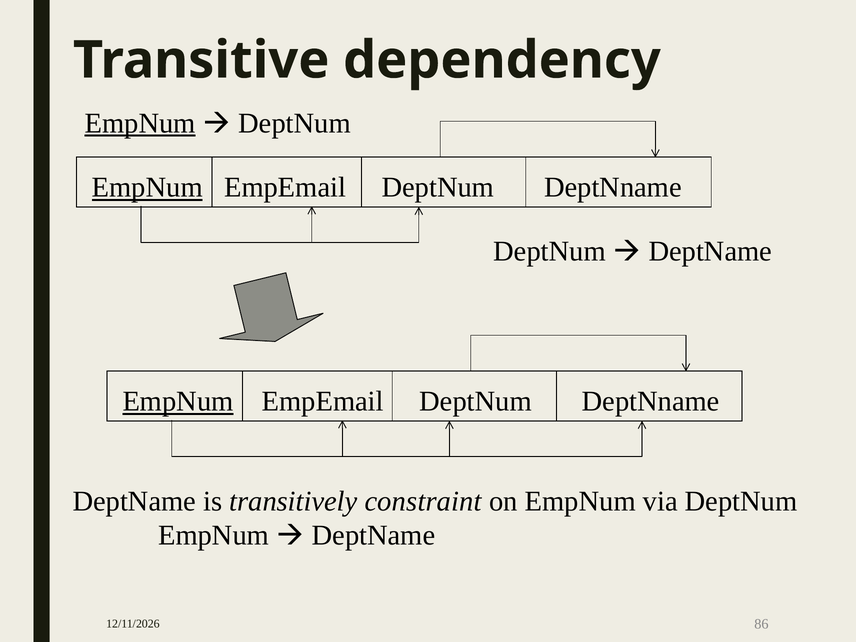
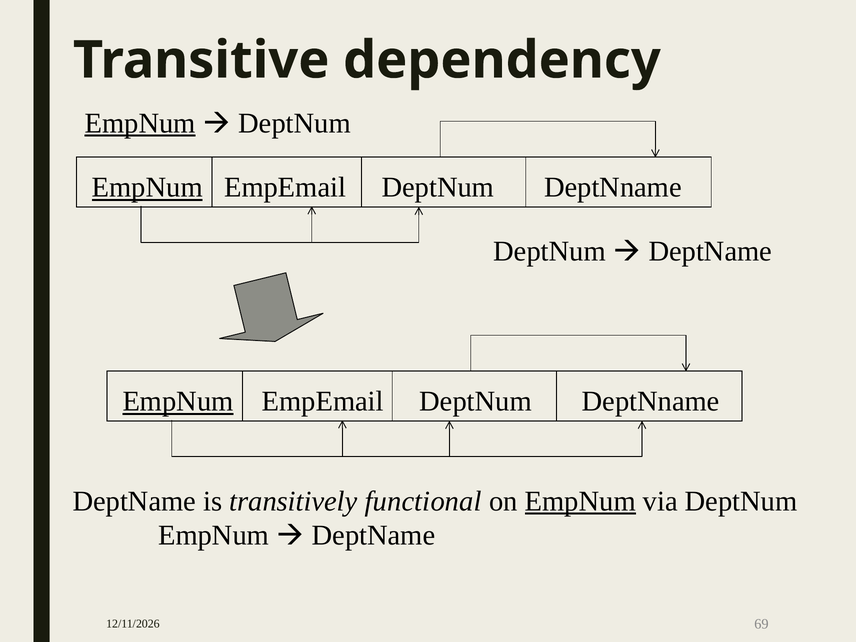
constraint: constraint -> functional
EmpNum at (580, 501) underline: none -> present
86: 86 -> 69
